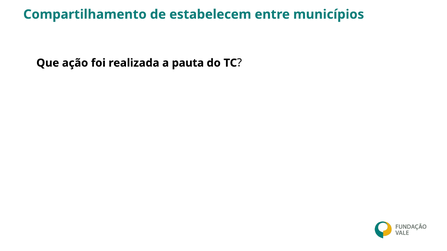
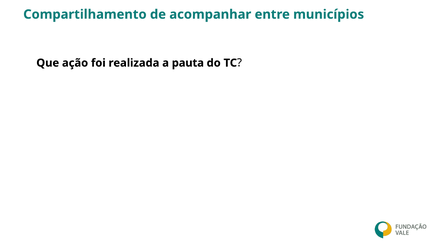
estabelecem: estabelecem -> acompanhar
